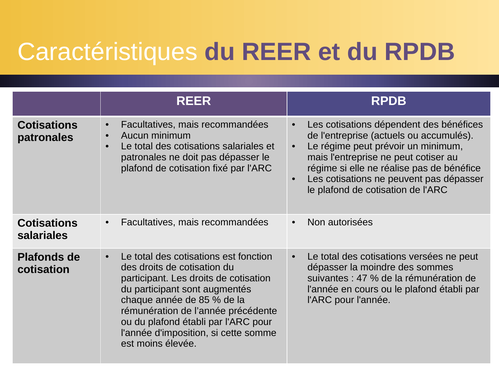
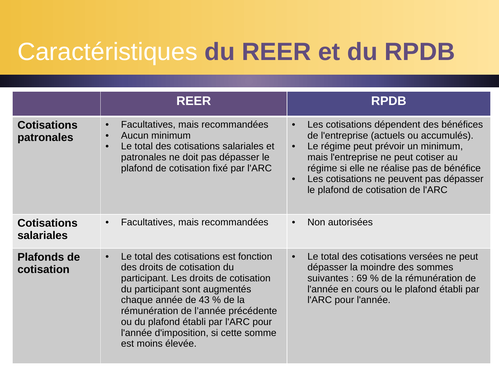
47: 47 -> 69
85: 85 -> 43
